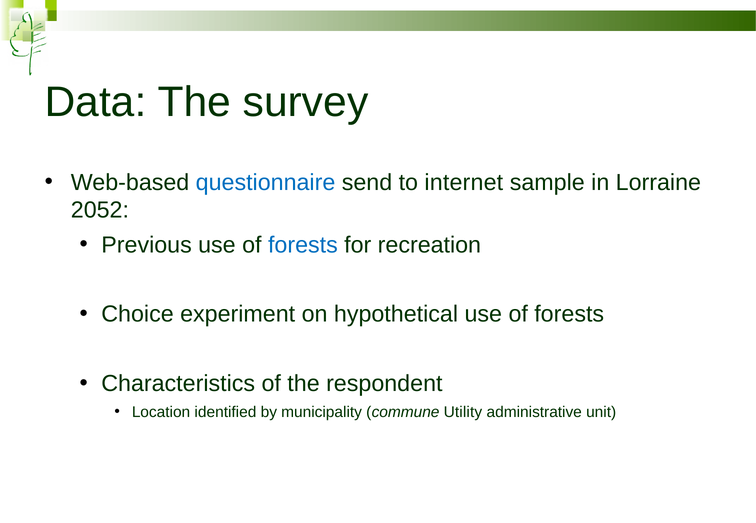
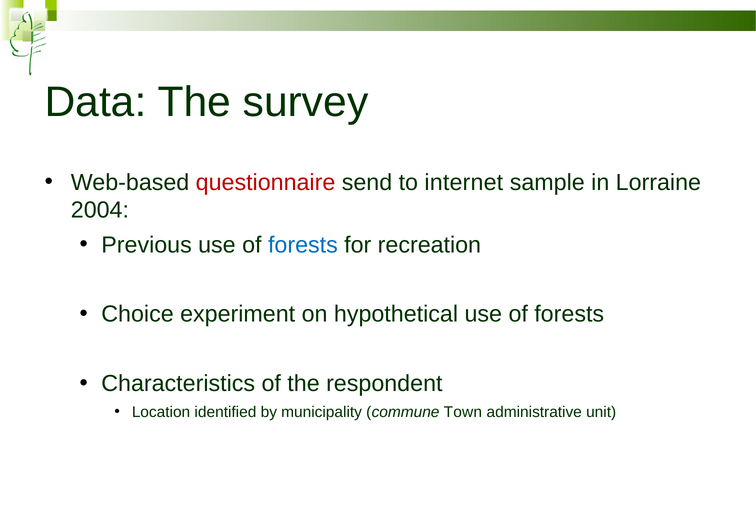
questionnaire colour: blue -> red
2052: 2052 -> 2004
Utility: Utility -> Town
